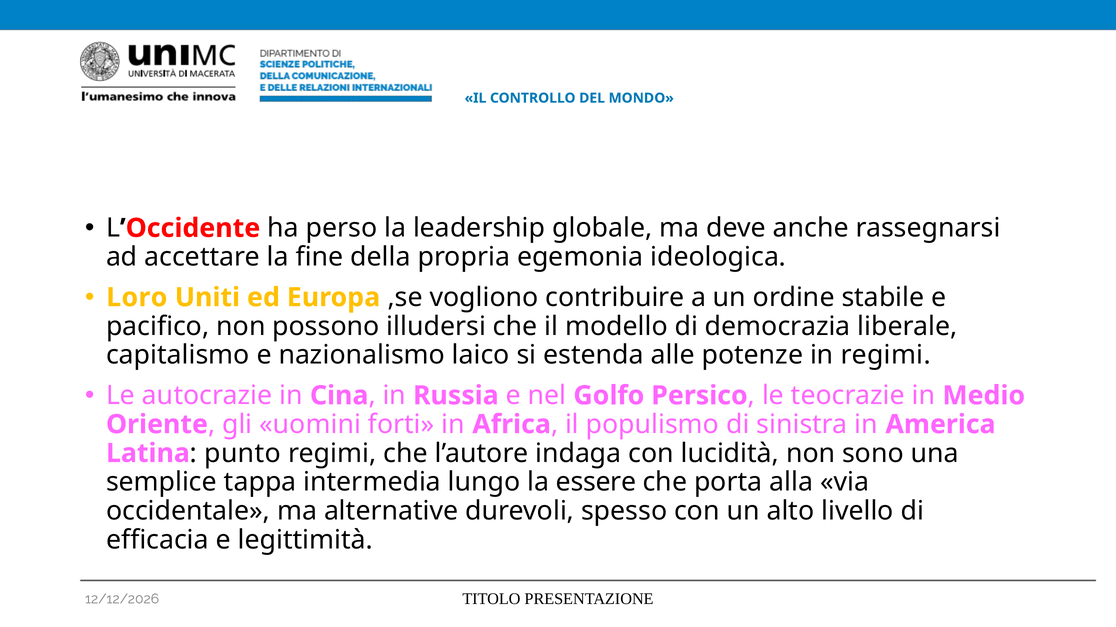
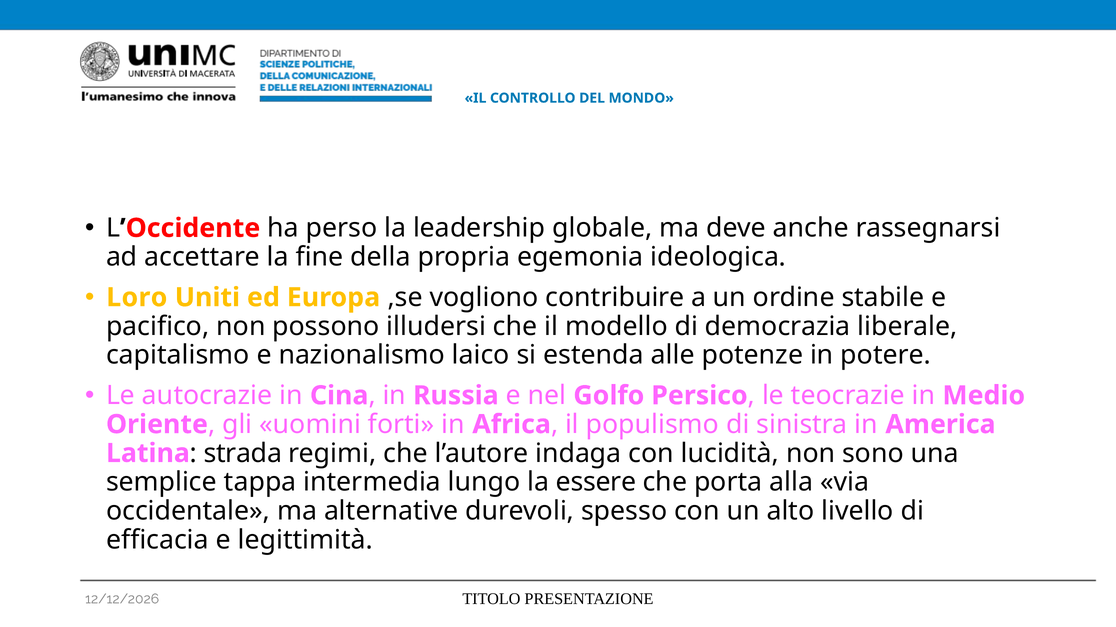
in regimi: regimi -> potere
punto: punto -> strada
